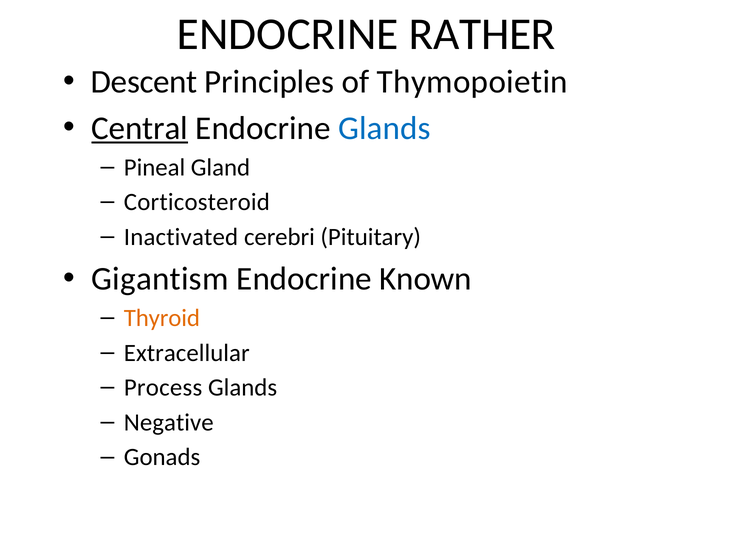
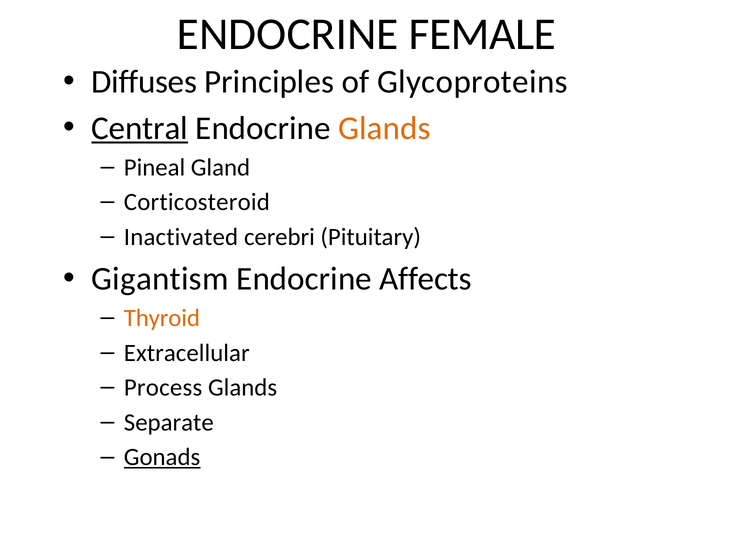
RATHER: RATHER -> FEMALE
Descent: Descent -> Diffuses
Thymopoietin: Thymopoietin -> Glycoproteins
Glands at (384, 128) colour: blue -> orange
Known: Known -> Affects
Negative: Negative -> Separate
Gonads underline: none -> present
